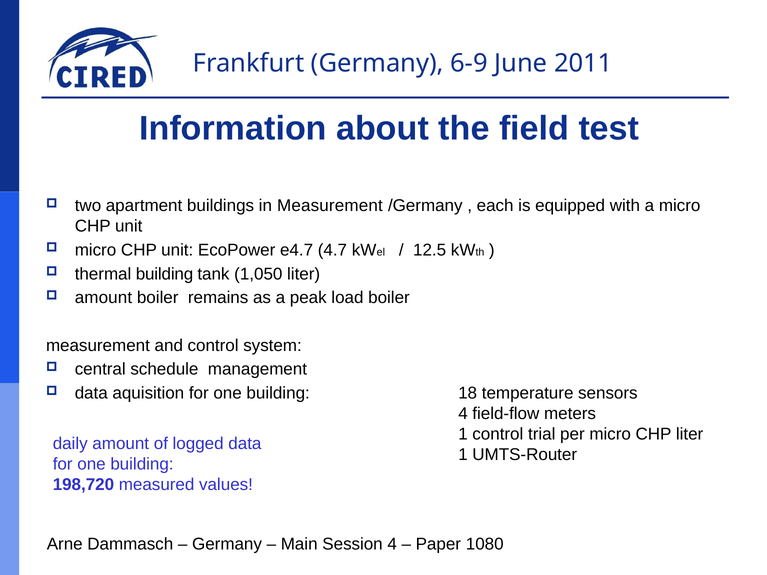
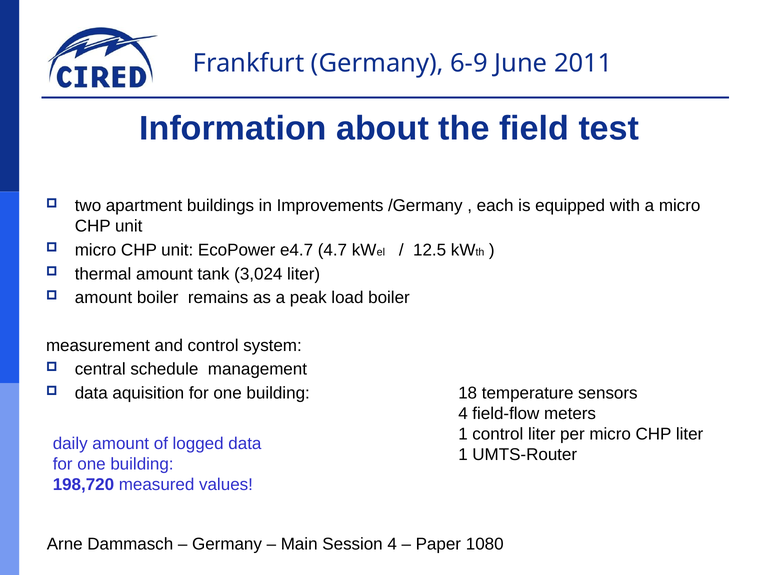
in Measurement: Measurement -> Improvements
thermal building: building -> amount
1,050: 1,050 -> 3,024
control trial: trial -> liter
